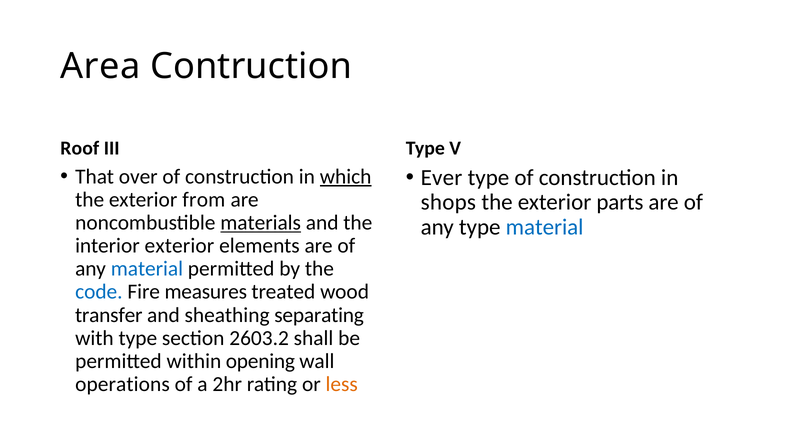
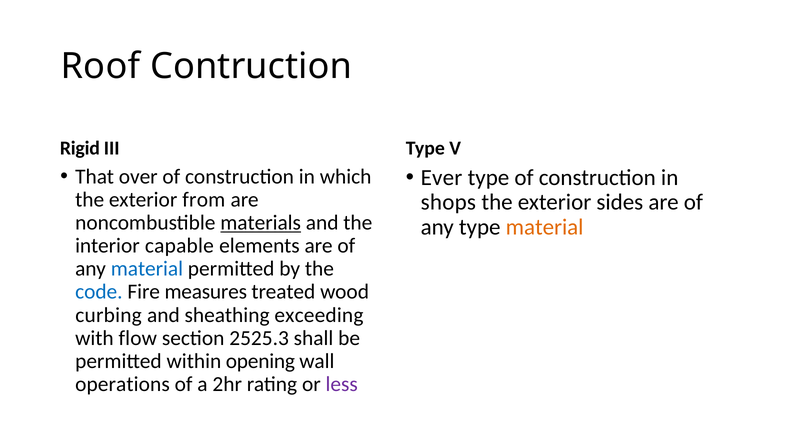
Area: Area -> Roof
Roof: Roof -> Rigid
which underline: present -> none
parts: parts -> sides
material at (545, 227) colour: blue -> orange
interior exterior: exterior -> capable
transfer: transfer -> curbing
separating: separating -> exceeding
with type: type -> flow
2603.2: 2603.2 -> 2525.3
less colour: orange -> purple
